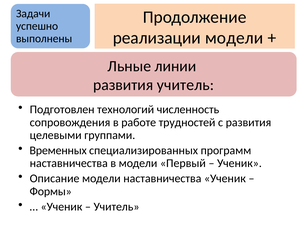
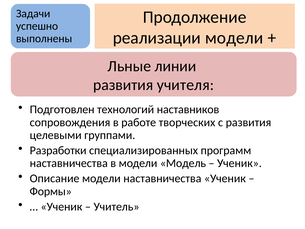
развития учитель: учитель -> учителя
численность: численность -> наставников
трудностей: трудностей -> творческих
Временных: Временных -> Разработки
Первый: Первый -> Модель
